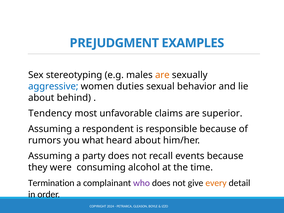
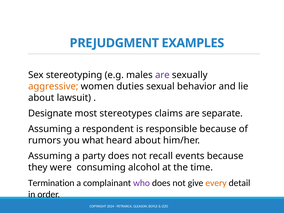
are at (162, 75) colour: orange -> purple
aggressive colour: blue -> orange
behind: behind -> lawsuit
Tendency: Tendency -> Designate
unfavorable: unfavorable -> stereotypes
superior: superior -> separate
